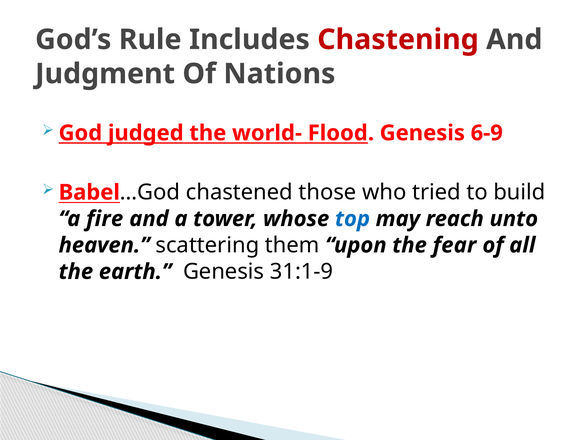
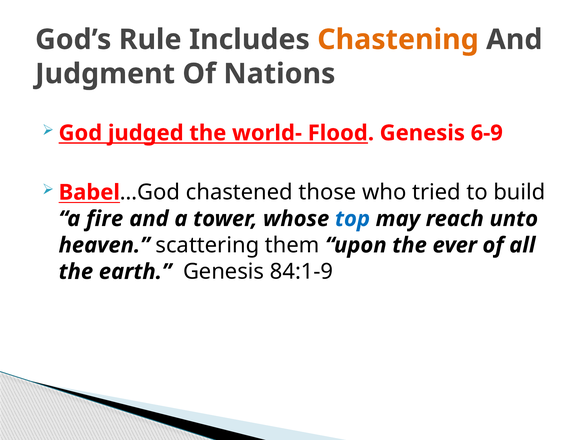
Chastening colour: red -> orange
fear: fear -> ever
31:1-9: 31:1-9 -> 84:1-9
